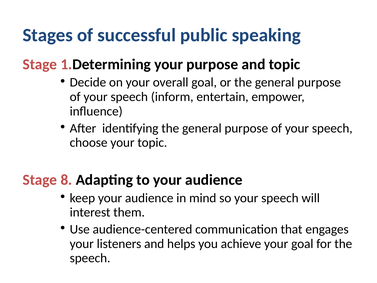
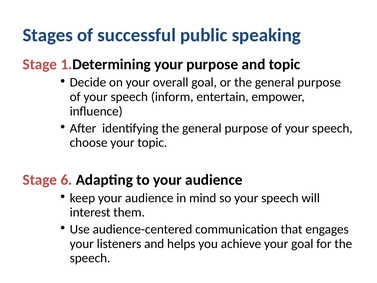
8: 8 -> 6
